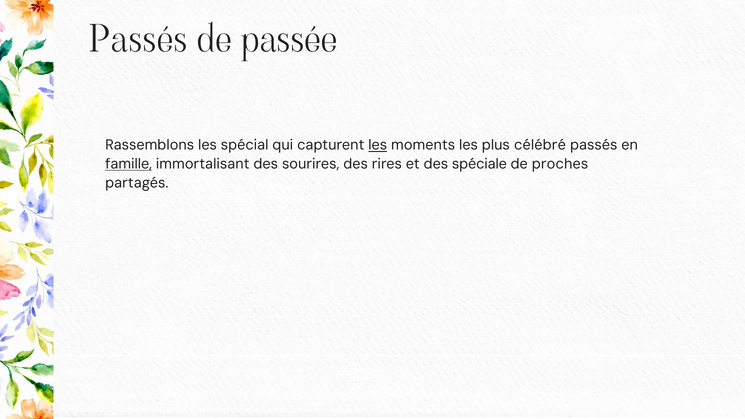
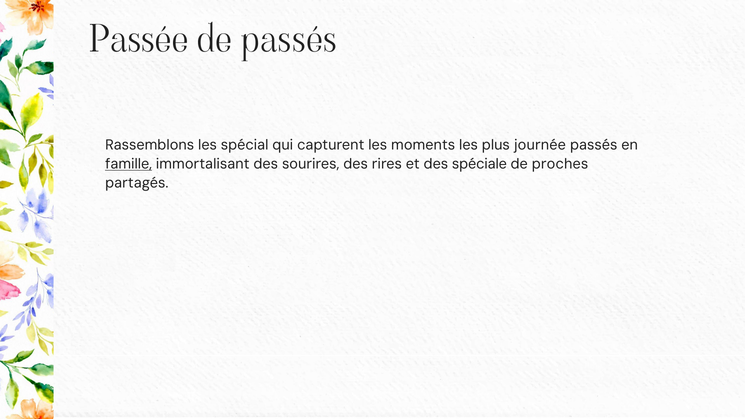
Passés at (138, 40): Passés -> Passée
de passée: passée -> passés
les at (378, 145) underline: present -> none
célébré: célébré -> journée
